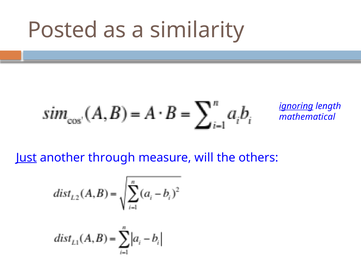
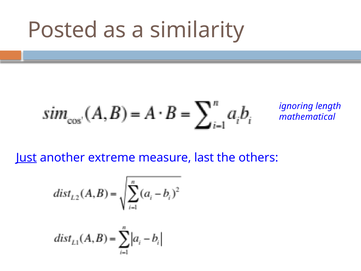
ignoring underline: present -> none
through: through -> extreme
will: will -> last
